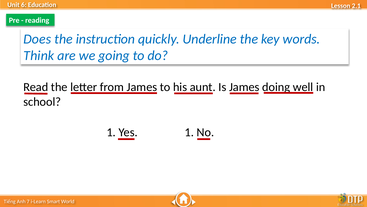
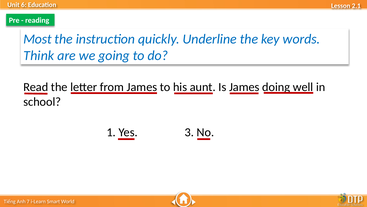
Does: Does -> Most
1 at (189, 132): 1 -> 3
